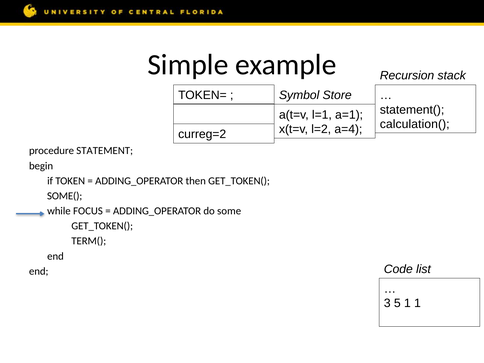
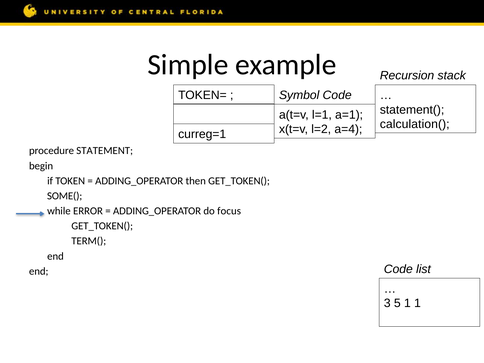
Symbol Store: Store -> Code
curreg=2: curreg=2 -> curreg=1
FOCUS: FOCUS -> ERROR
some: some -> focus
